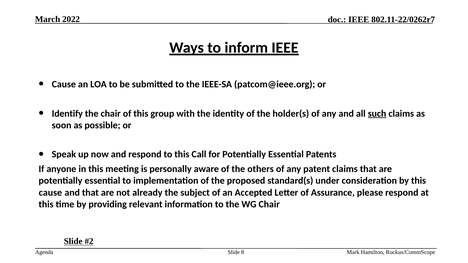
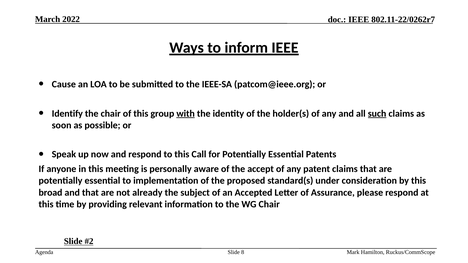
with underline: none -> present
others: others -> accept
cause at (50, 193): cause -> broad
